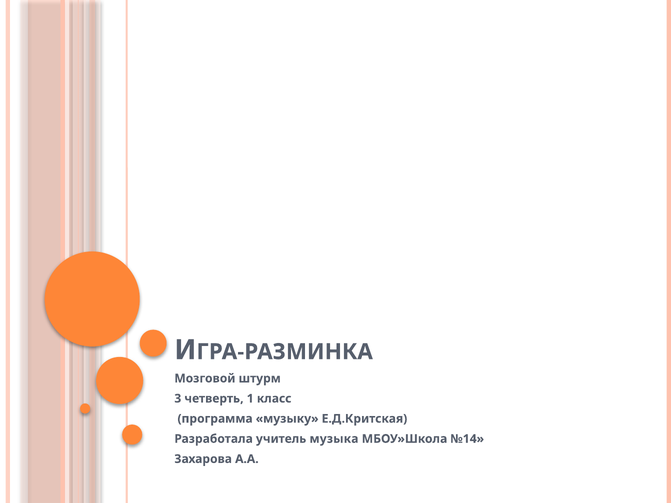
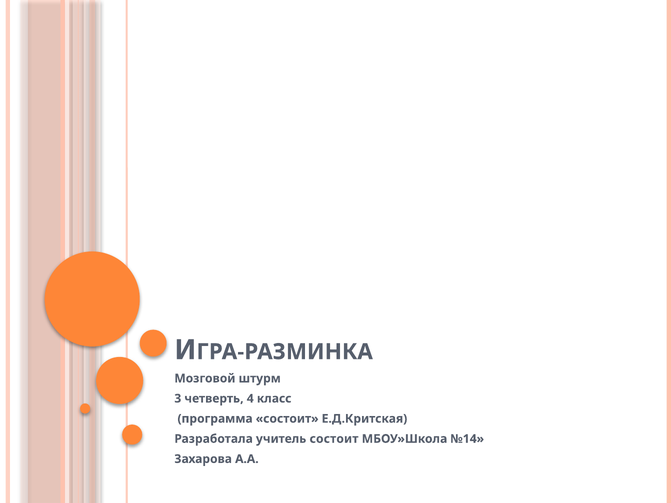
1: 1 -> 4
программа музыку: музыку -> состоит
учитель музыка: музыка -> состоит
